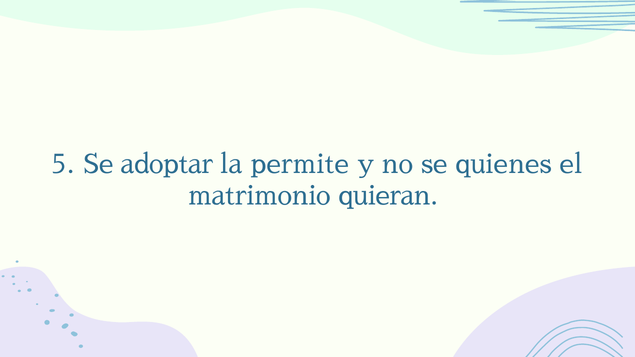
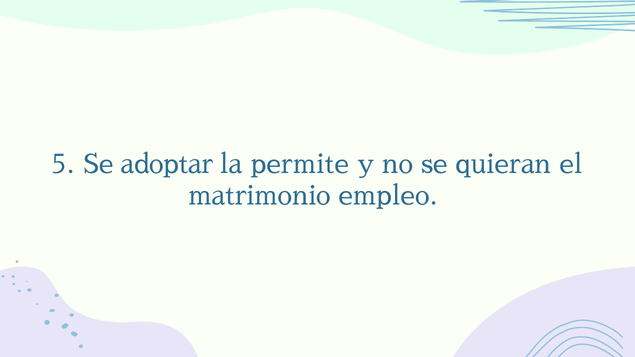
quienes: quienes -> quieran
quieran: quieran -> empleo
